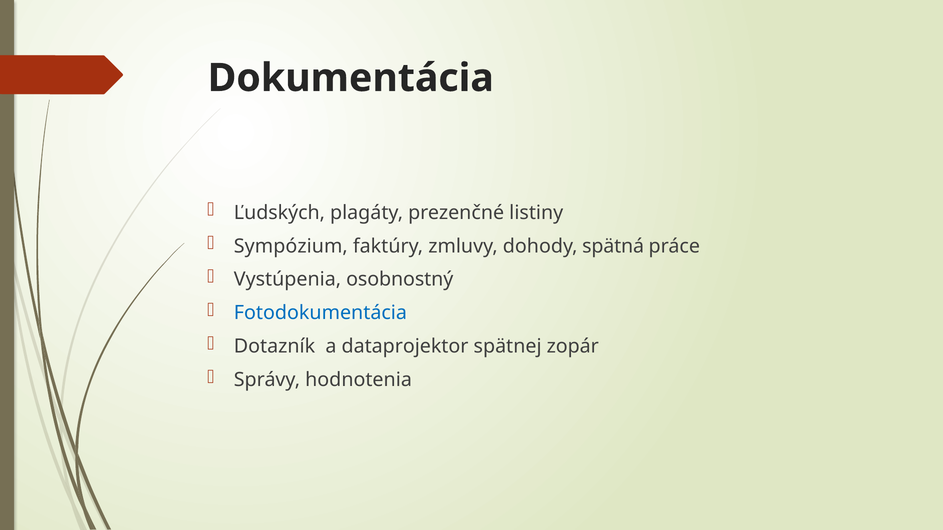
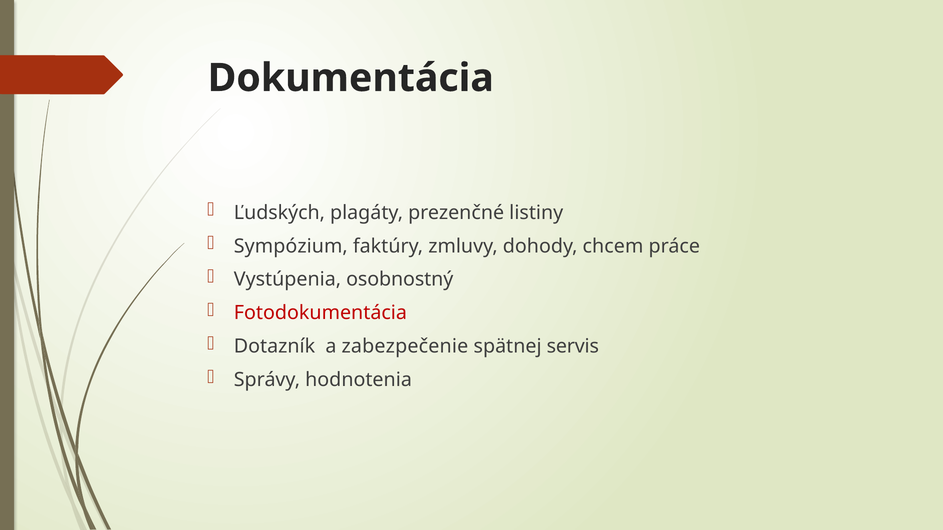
spätná: spätná -> chcem
Fotodokumentácia colour: blue -> red
dataprojektor: dataprojektor -> zabezpečenie
zopár: zopár -> servis
